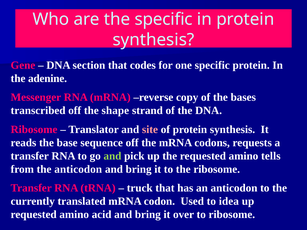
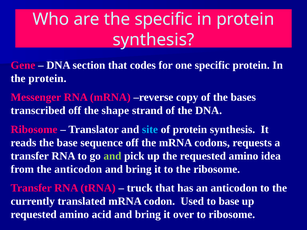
the adenine: adenine -> protein
site colour: pink -> light blue
tells: tells -> idea
to idea: idea -> base
